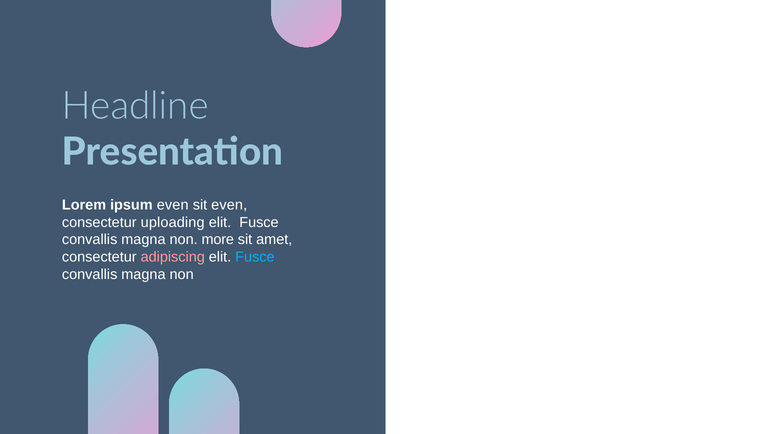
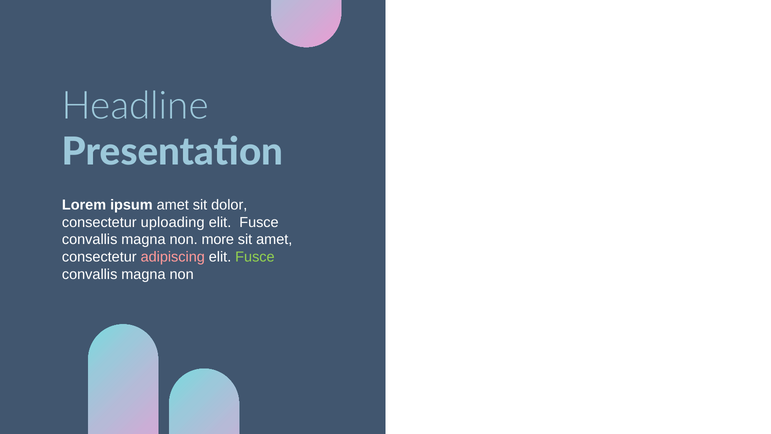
ipsum even: even -> amet
sit even: even -> dolor
Fusce at (255, 257) colour: light blue -> light green
